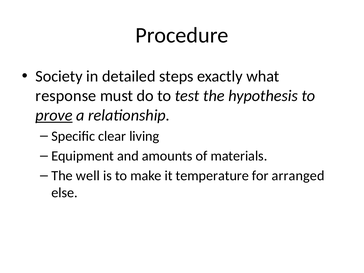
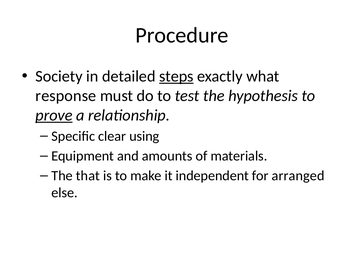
steps underline: none -> present
living: living -> using
well: well -> that
temperature: temperature -> independent
